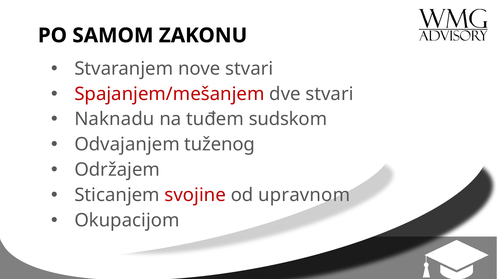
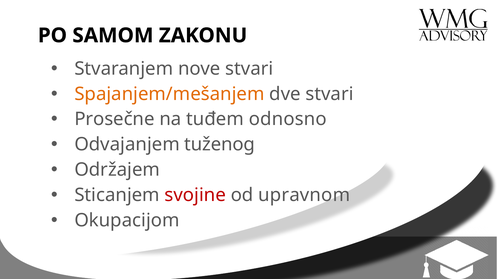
Spajanjem/mešanjem colour: red -> orange
Naknadu: Naknadu -> Prosečne
sudskom: sudskom -> odnosno
